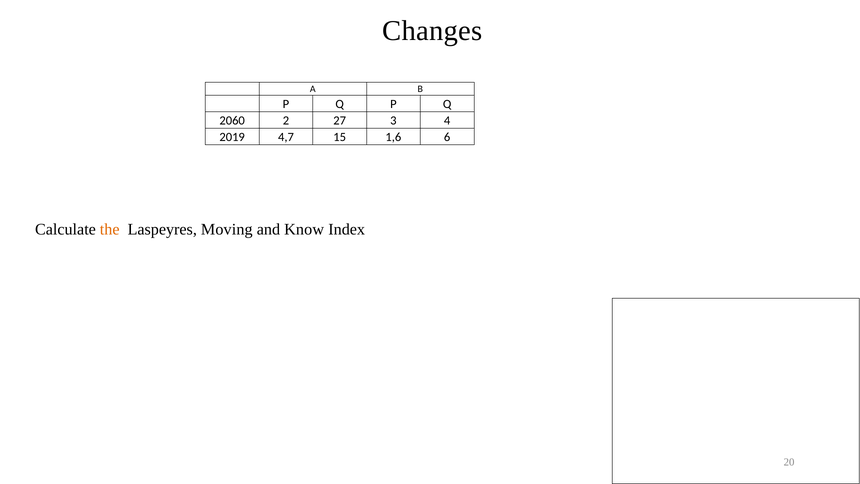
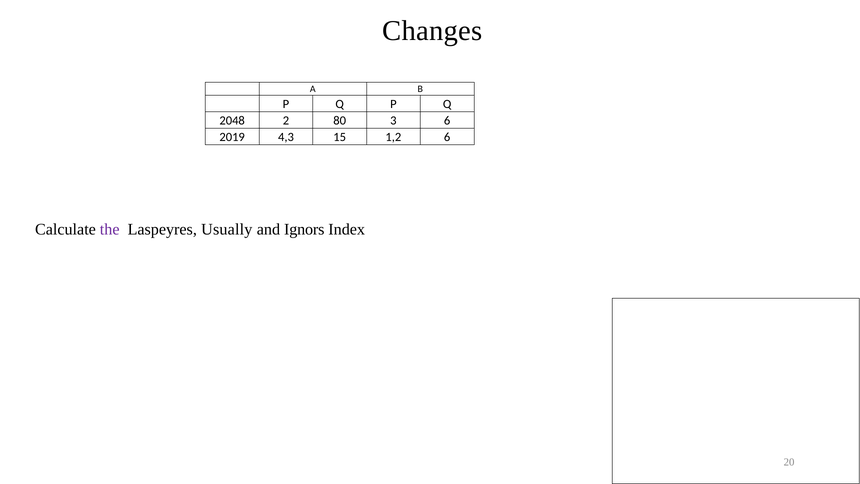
2060: 2060 -> 2048
27: 27 -> 80
3 4: 4 -> 6
4,7: 4,7 -> 4,3
1,6: 1,6 -> 1,2
the colour: orange -> purple
Moving: Moving -> Usually
Know: Know -> Ignors
